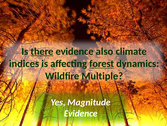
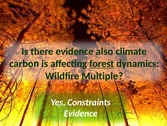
there underline: present -> none
indices: indices -> carbon
Magnitude: Magnitude -> Constraints
